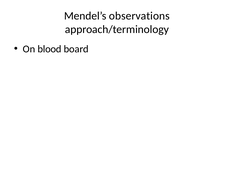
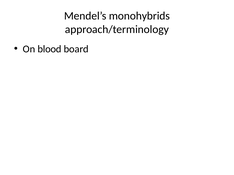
observations: observations -> monohybrids
